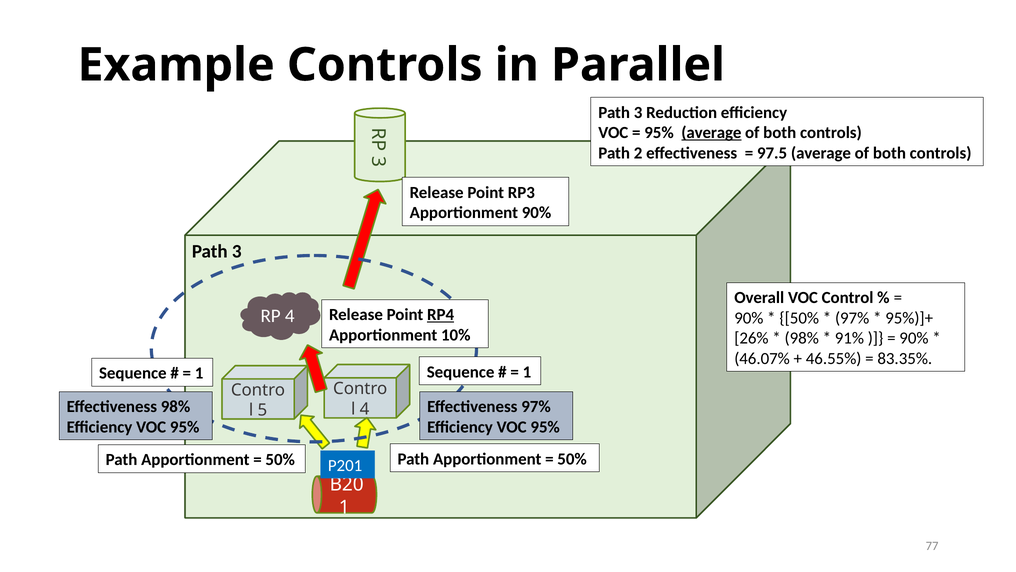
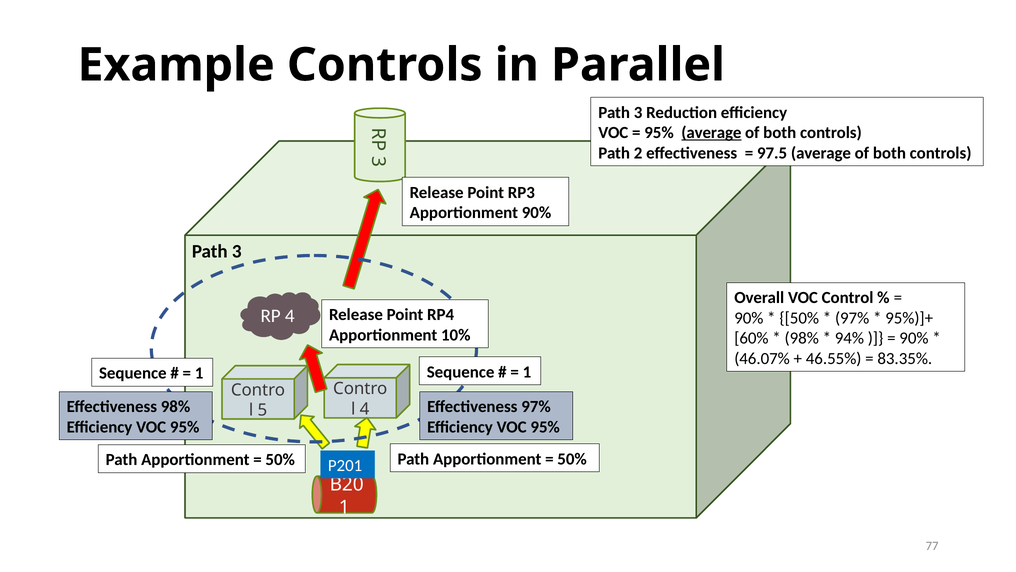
RP4 underline: present -> none
26%: 26% -> 60%
91%: 91% -> 94%
